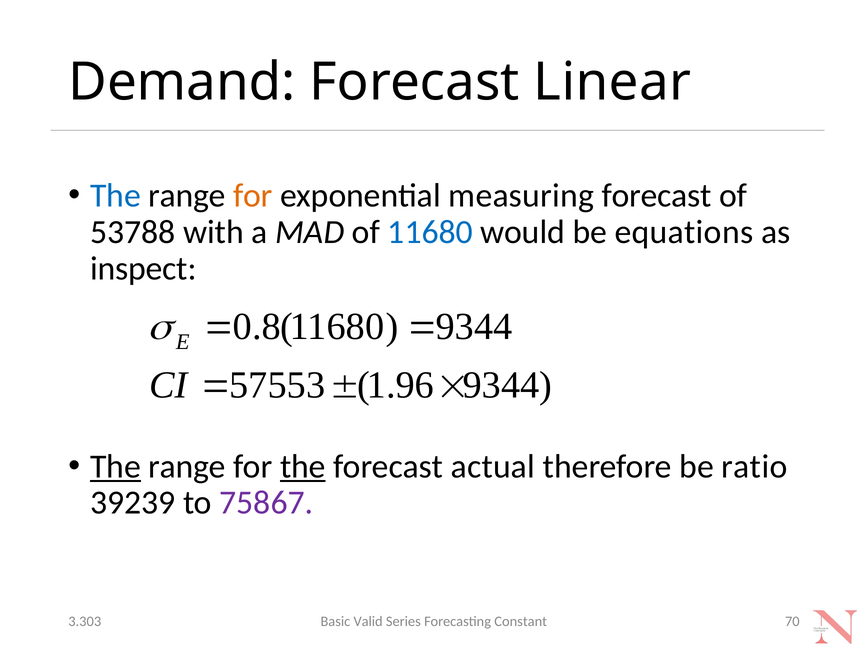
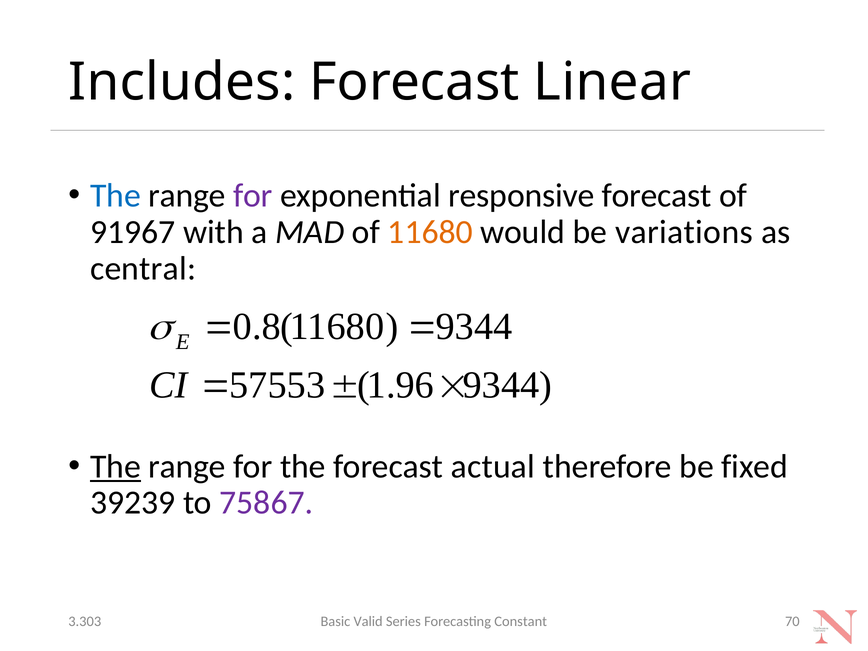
Demand: Demand -> Includes
for at (253, 196) colour: orange -> purple
measuring: measuring -> responsive
53788: 53788 -> 91967
11680 at (430, 232) colour: blue -> orange
equations: equations -> variations
inspect: inspect -> central
the at (303, 466) underline: present -> none
ratio: ratio -> fixed
